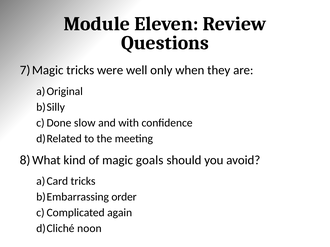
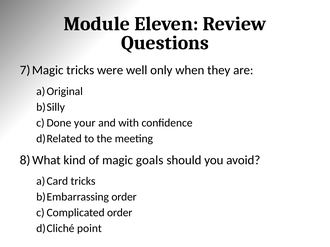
slow: slow -> your
again at (120, 213): again -> order
noon: noon -> point
